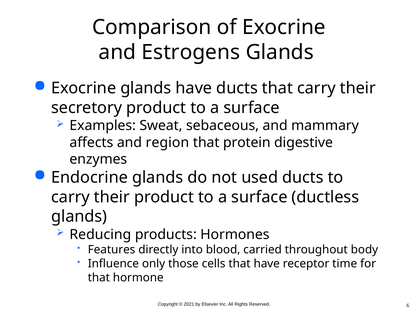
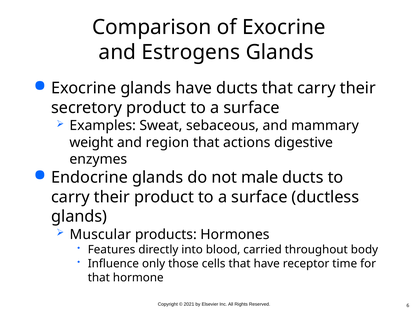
affects: affects -> weight
protein: protein -> actions
used: used -> male
Reducing: Reducing -> Muscular
